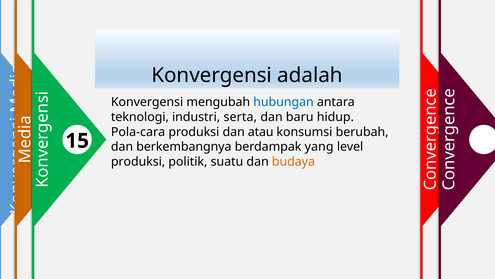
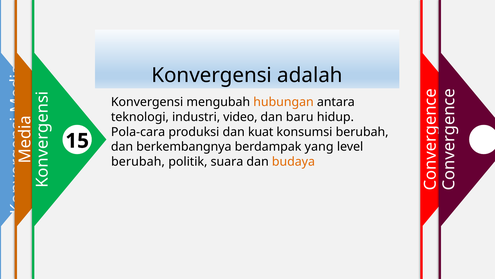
hubungan colour: blue -> orange
serta: serta -> video
atau: atau -> kuat
produksi at (138, 161): produksi -> berubah
suatu: suatu -> suara
